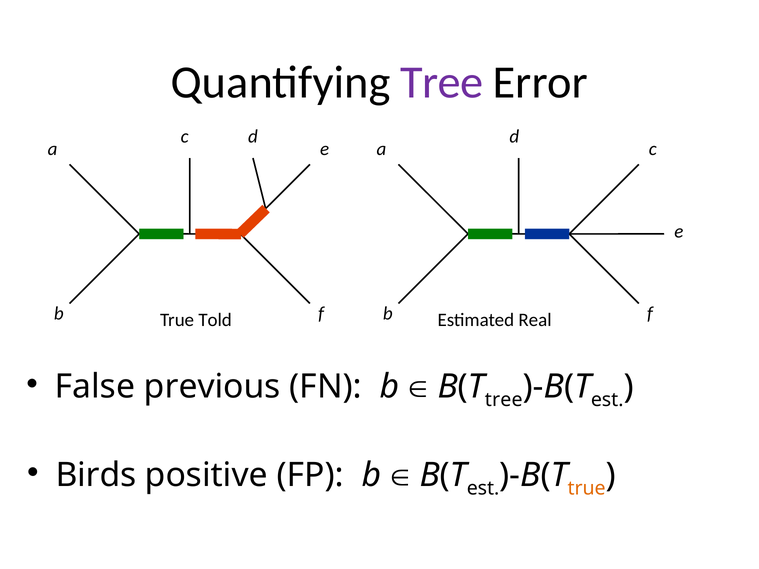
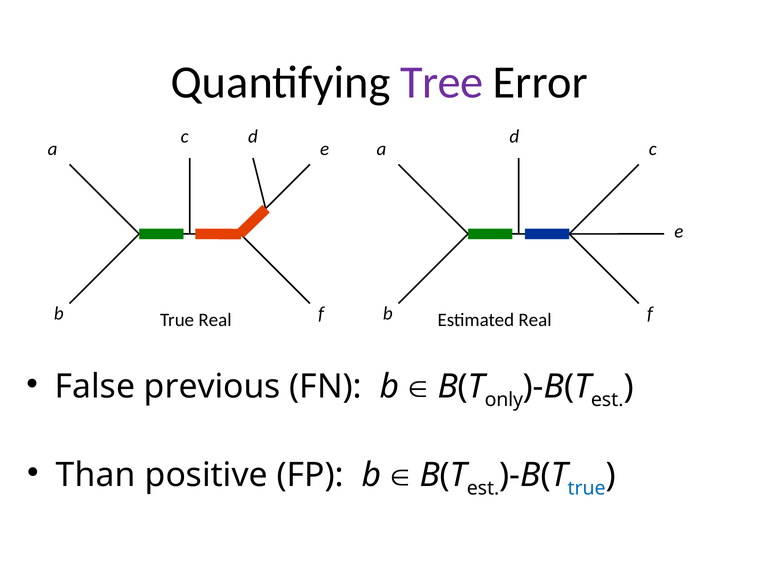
True Told: Told -> Real
tree at (504, 400): tree -> only
Birds: Birds -> Than
true at (587, 489) colour: orange -> blue
